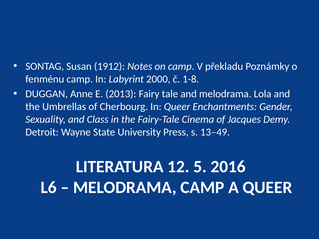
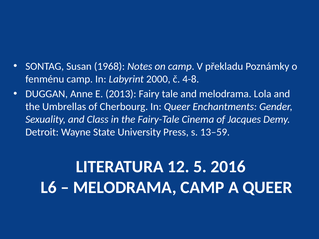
1912: 1912 -> 1968
1-8: 1-8 -> 4-8
13–49: 13–49 -> 13–59
